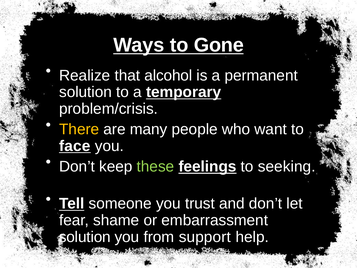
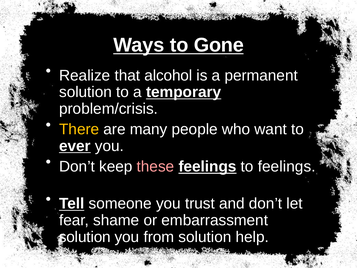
face: face -> ever
these colour: light green -> pink
to seeking: seeking -> feelings
from support: support -> solution
